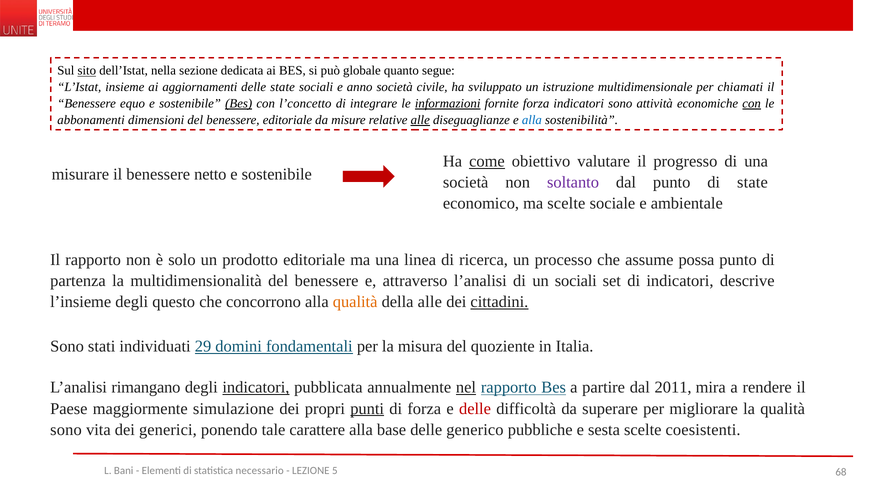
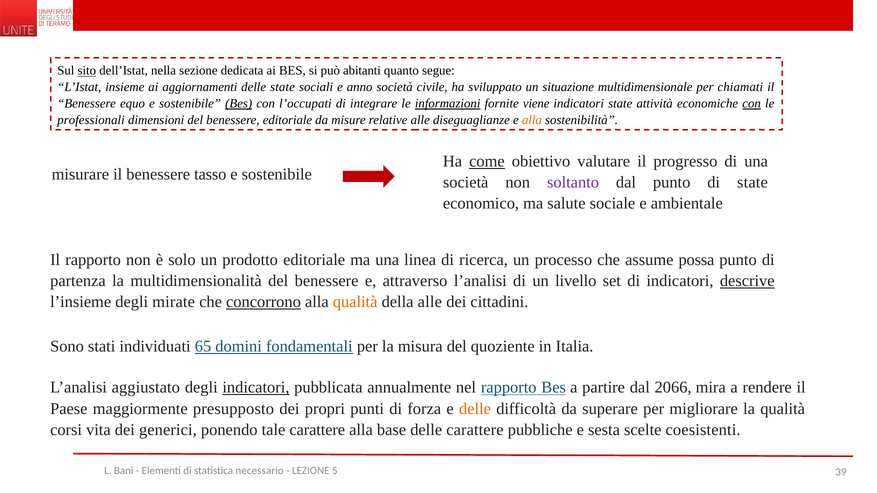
globale: globale -> abitanti
istruzione: istruzione -> situazione
l’concetto: l’concetto -> l’occupati
fornite forza: forza -> viene
indicatori sono: sono -> state
abbonamenti: abbonamenti -> professionali
alle at (420, 120) underline: present -> none
alla at (532, 120) colour: blue -> orange
netto: netto -> tasso
ma scelte: scelte -> salute
un sociali: sociali -> livello
descrive underline: none -> present
questo: questo -> mirate
concorrono underline: none -> present
cittadini underline: present -> none
29: 29 -> 65
rimangano: rimangano -> aggiustato
nel underline: present -> none
2011: 2011 -> 2066
simulazione: simulazione -> presupposto
punti underline: present -> none
delle at (475, 409) colour: red -> orange
sono at (66, 430): sono -> corsi
delle generico: generico -> carattere
68: 68 -> 39
